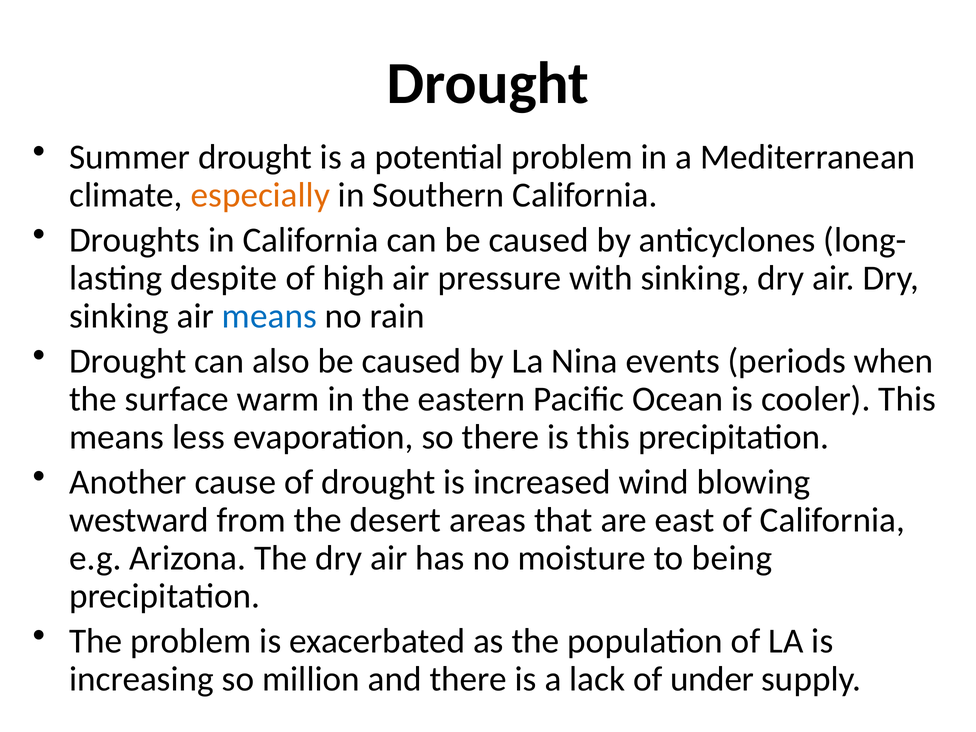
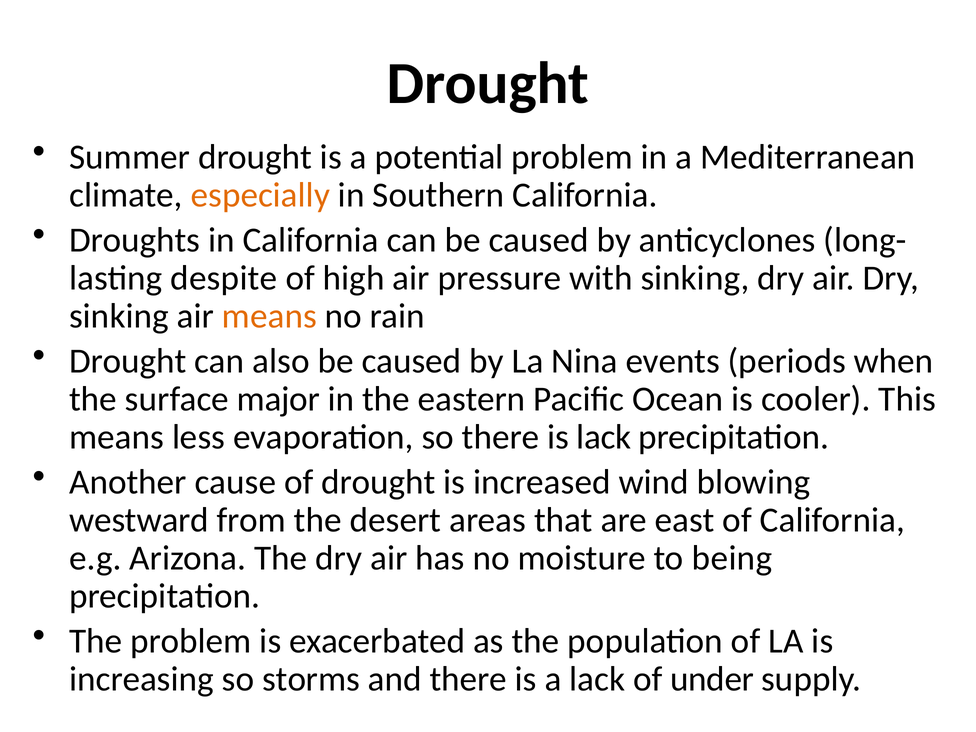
means at (269, 316) colour: blue -> orange
warm: warm -> major
is this: this -> lack
million: million -> storms
